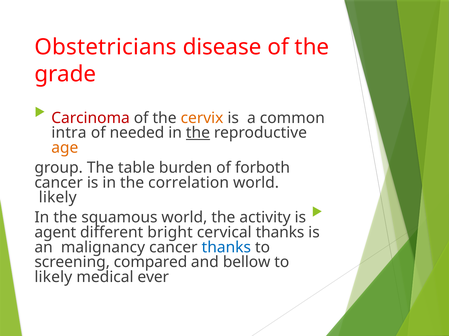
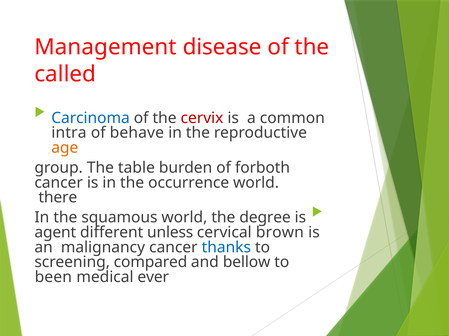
Obstetricians: Obstetricians -> Management
grade: grade -> called
Carcinoma colour: red -> blue
cervix colour: orange -> red
needed: needed -> behave
the at (198, 133) underline: present -> none
correlation: correlation -> occurrence
likely at (58, 198): likely -> there
activity: activity -> degree
bright: bright -> unless
cervical thanks: thanks -> brown
likely at (53, 278): likely -> been
